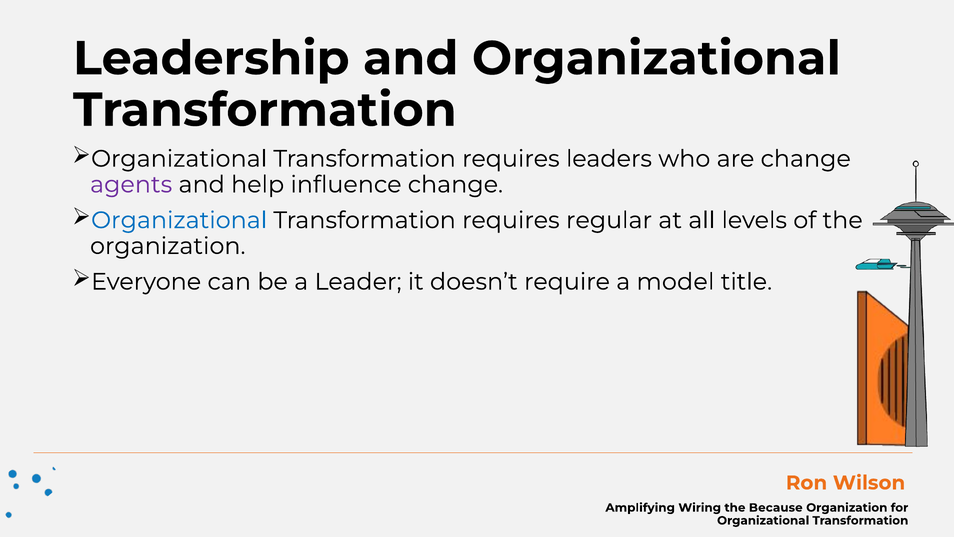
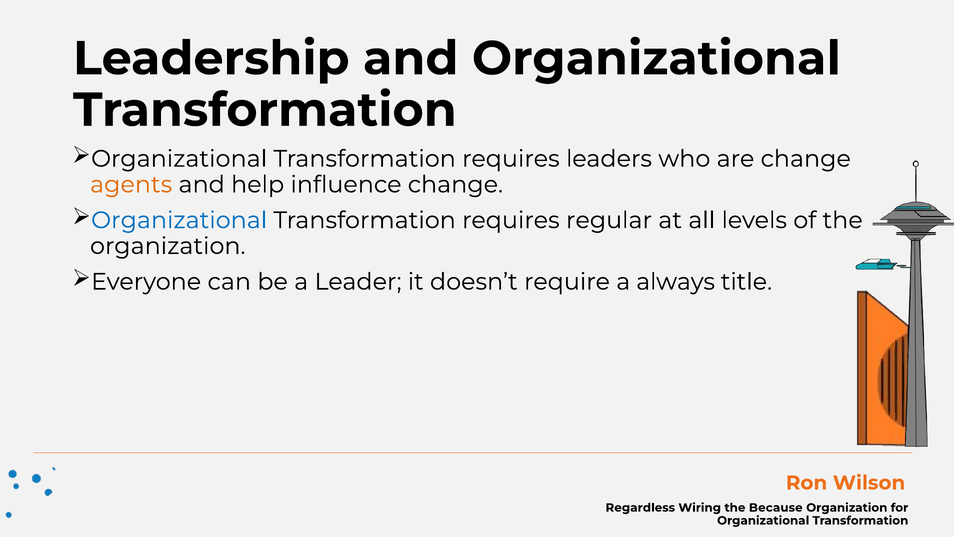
agents colour: purple -> orange
model: model -> always
Amplifying: Amplifying -> Regardless
